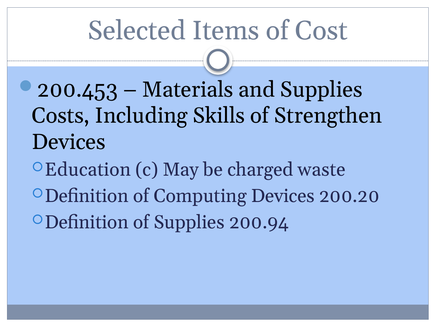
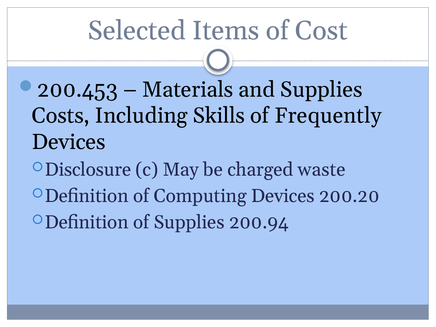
Strengthen: Strengthen -> Frequently
Education: Education -> Disclosure
